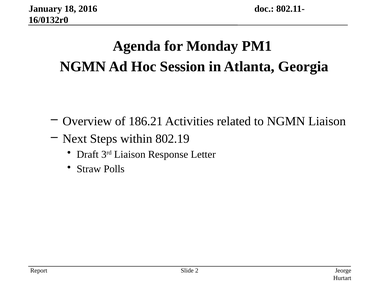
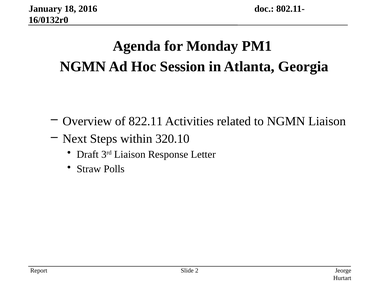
186.21: 186.21 -> 822.11
802.19: 802.19 -> 320.10
